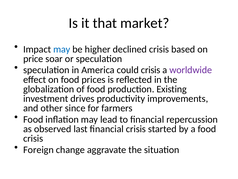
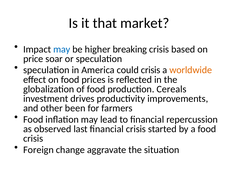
declined: declined -> breaking
worldwide colour: purple -> orange
Existing: Existing -> Cereals
since: since -> been
